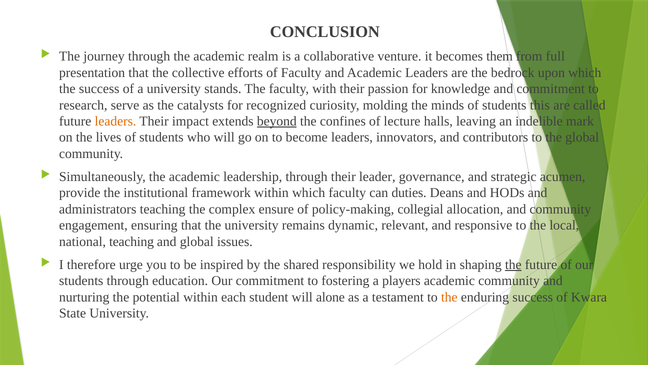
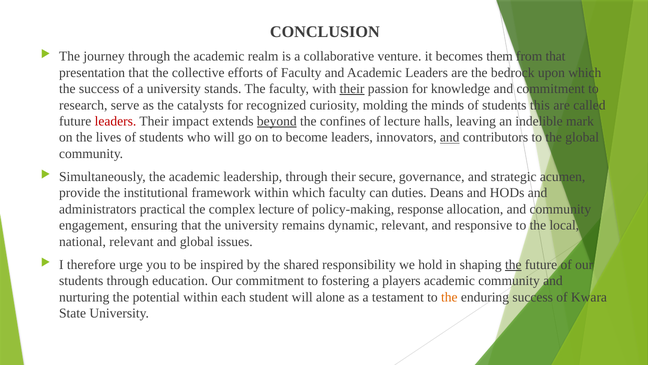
from full: full -> that
their at (352, 89) underline: none -> present
leaders at (116, 121) colour: orange -> red
and at (450, 137) underline: none -> present
leader: leader -> secure
administrators teaching: teaching -> practical
complex ensure: ensure -> lecture
collegial: collegial -> response
national teaching: teaching -> relevant
